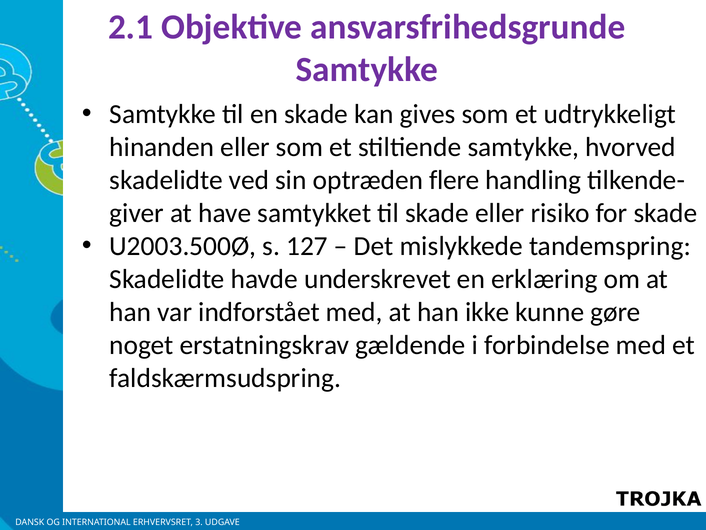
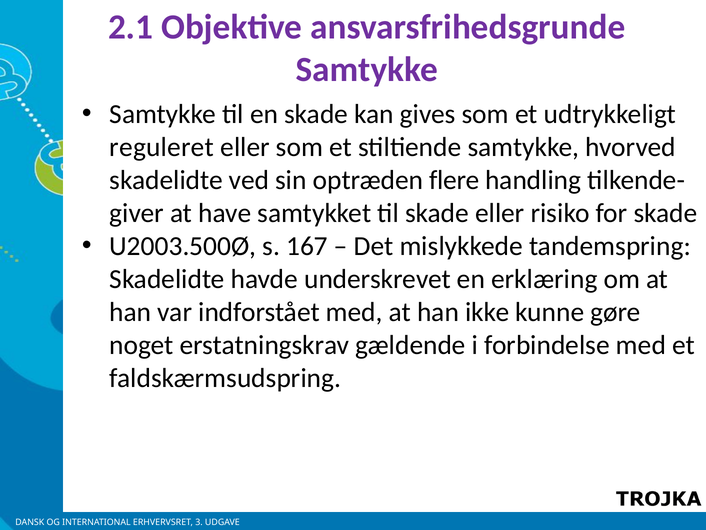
hinanden: hinanden -> reguleret
127: 127 -> 167
